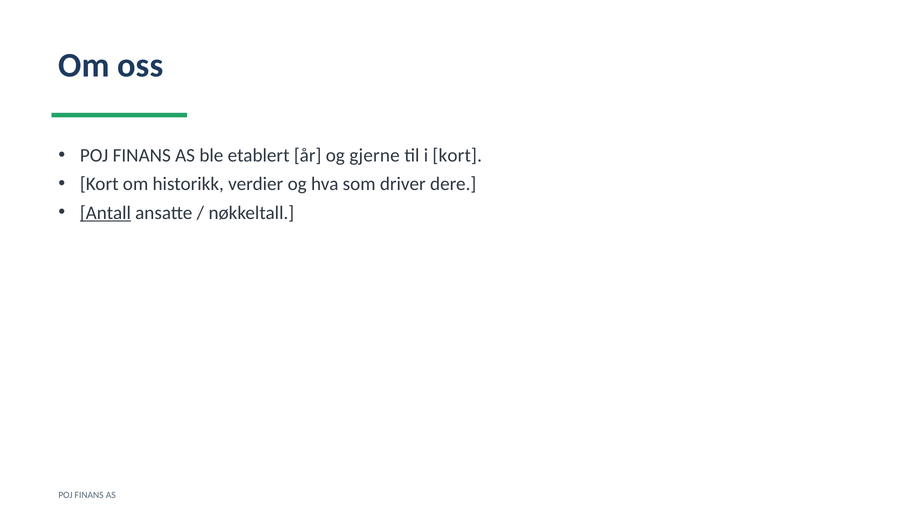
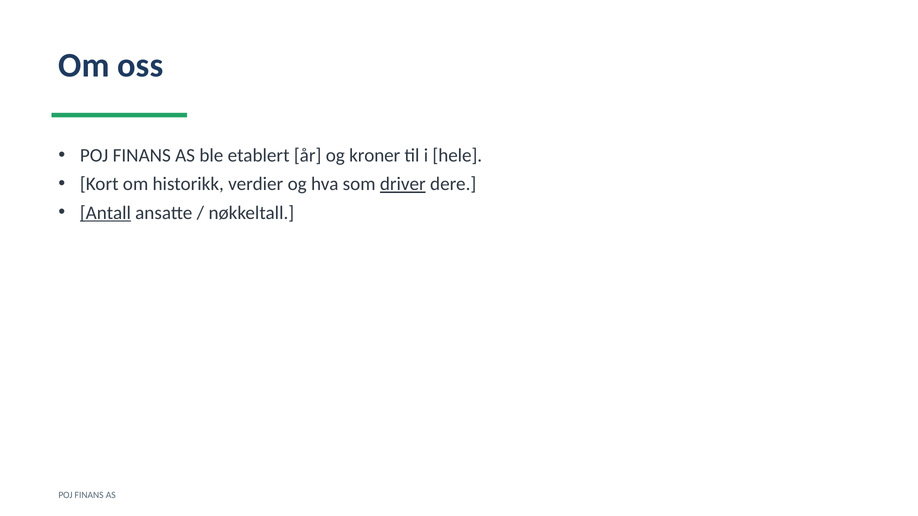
gjerne: gjerne -> kroner
i kort: kort -> hele
driver underline: none -> present
